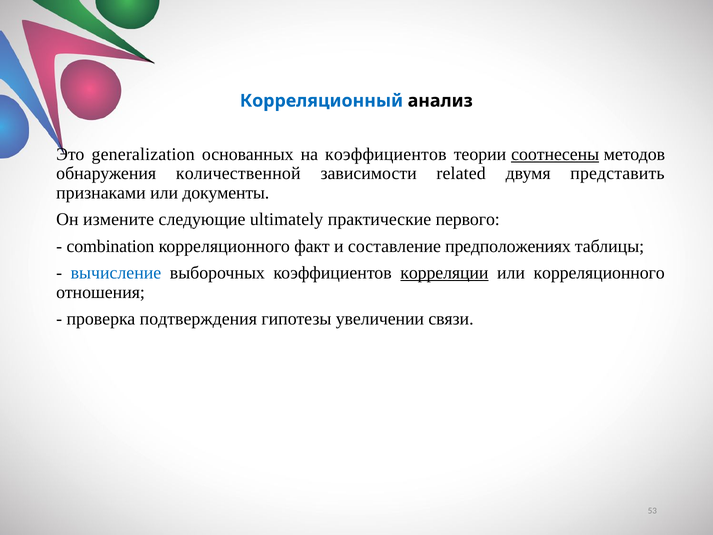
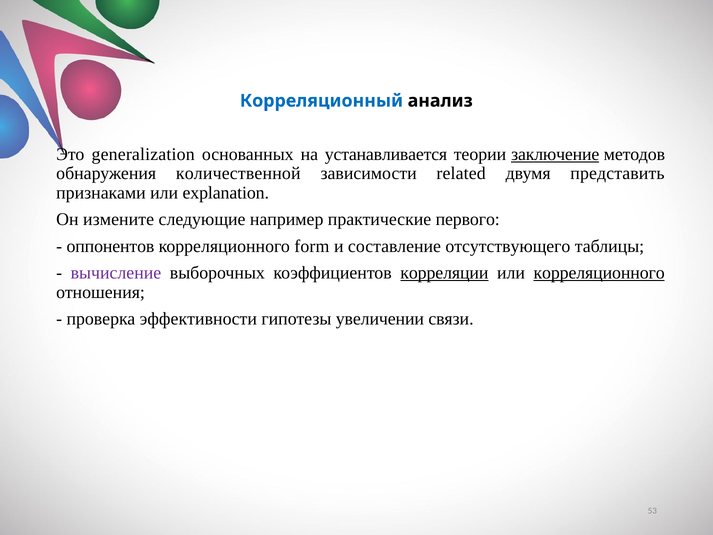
на коэффициентов: коэффициентов -> устанавливается
соотнесены: соотнесены -> заключение
документы: документы -> explanation
ultimately: ultimately -> например
combination: combination -> оппонентов
факт: факт -> form
предположениях: предположениях -> отсутствующего
вычисление colour: blue -> purple
корреляционного at (599, 273) underline: none -> present
подтверждения: подтверждения -> эффективности
